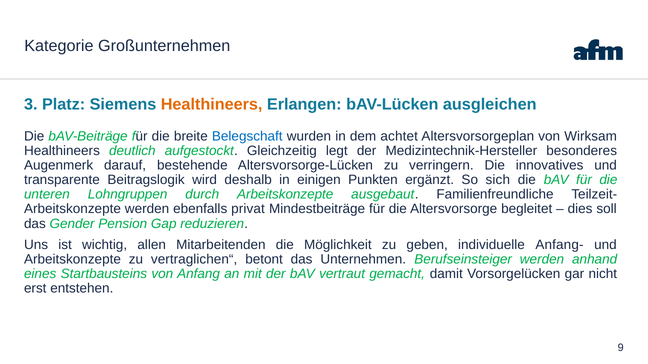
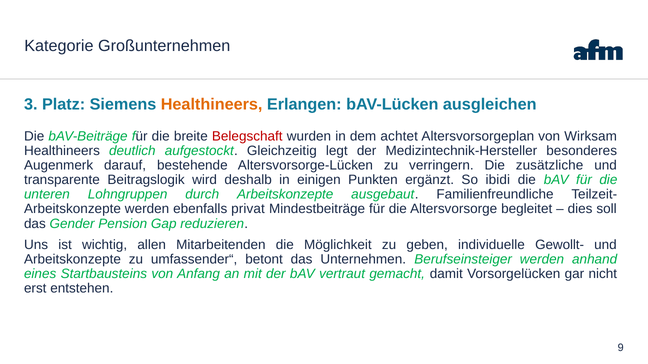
Belegschaft colour: blue -> red
innovatives: innovatives -> zusätzliche
sich: sich -> ibidi
Anfang-: Anfang- -> Gewollt-
vertraglichen“: vertraglichen“ -> umfassender“
